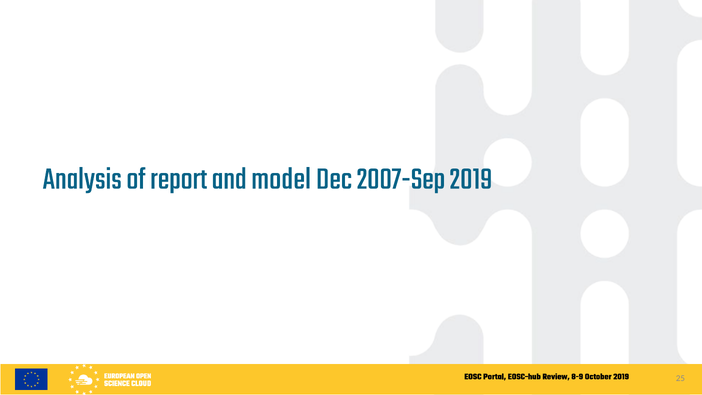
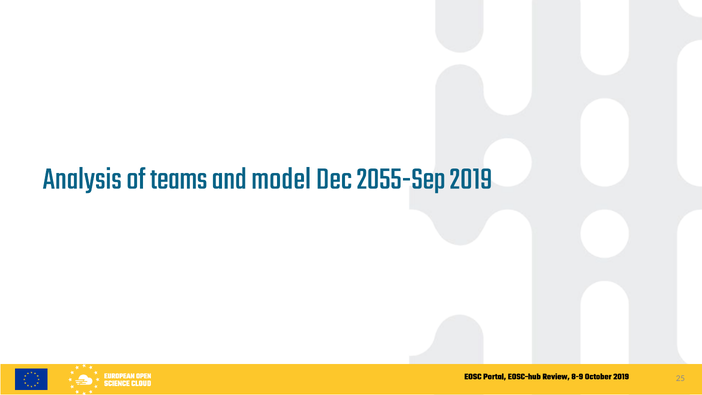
report: report -> teams
2007-Sep: 2007-Sep -> 2055-Sep
